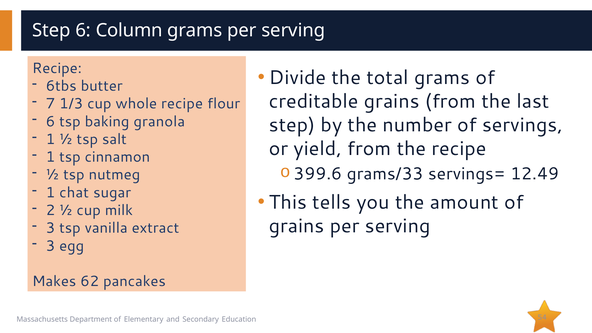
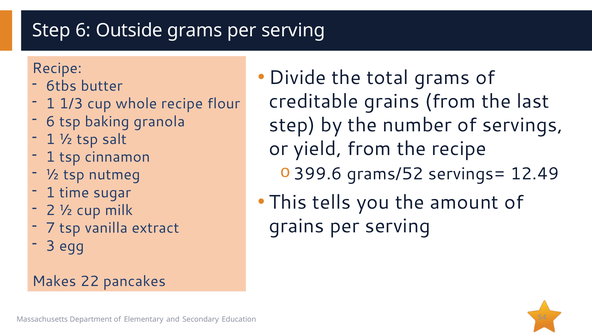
Column: Column -> Outside
7 at (50, 104): 7 -> 1
grams/33: grams/33 -> grams/52
chat: chat -> time
3 at (50, 228): 3 -> 7
62: 62 -> 22
